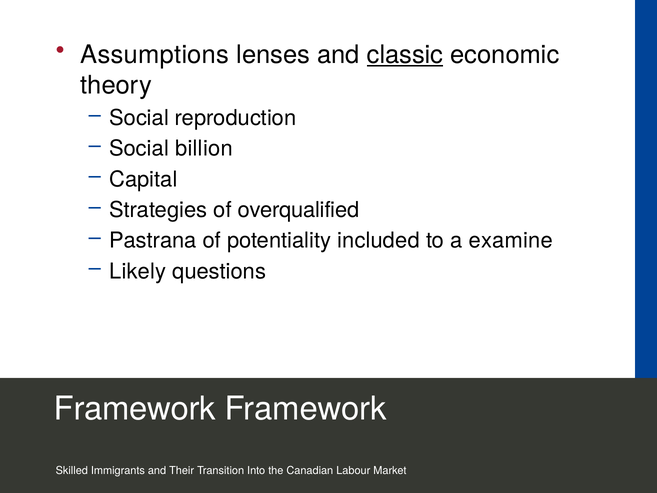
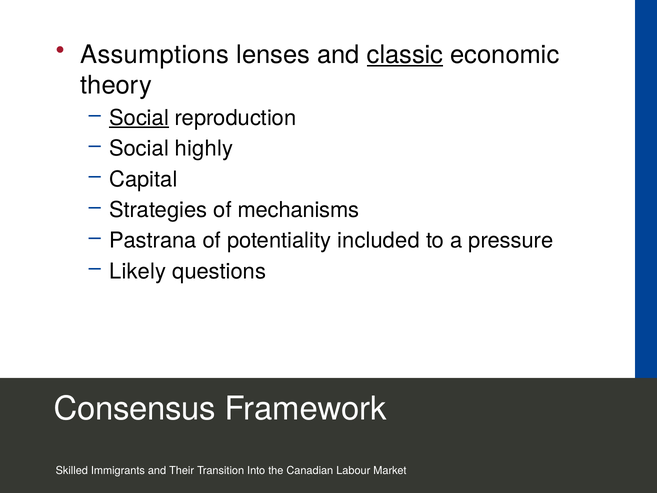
Social at (139, 118) underline: none -> present
billion: billion -> highly
overqualified: overqualified -> mechanisms
examine: examine -> pressure
Framework at (135, 409): Framework -> Consensus
